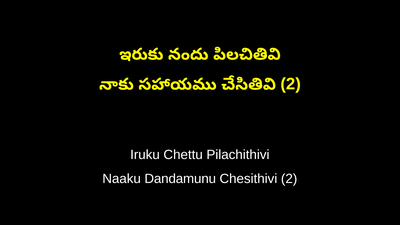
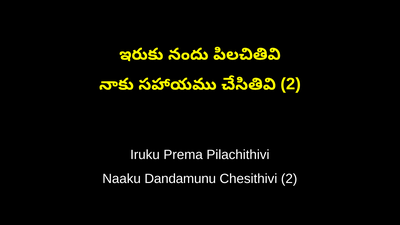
Chettu: Chettu -> Prema
